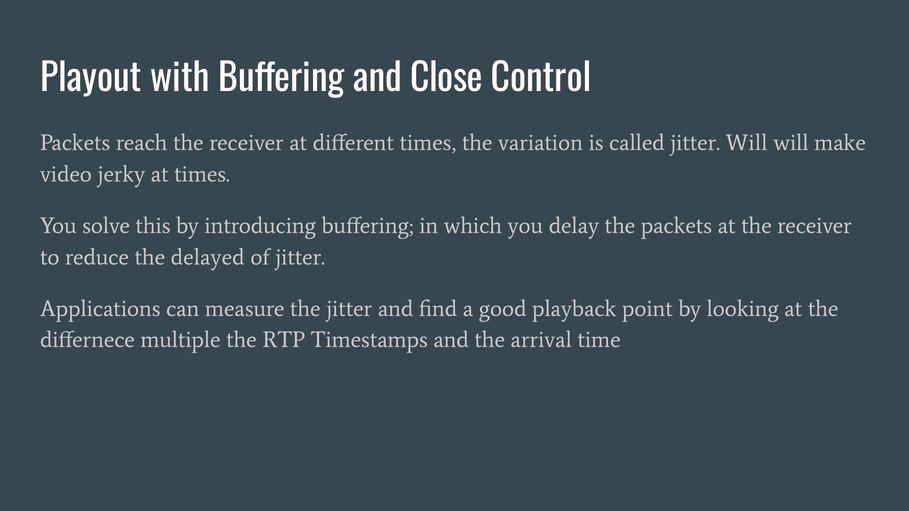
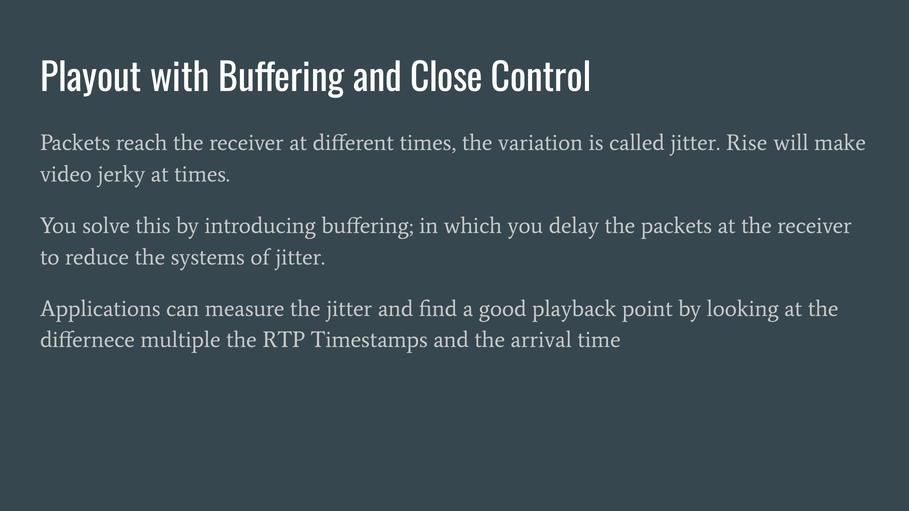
jitter Will: Will -> Rise
delayed: delayed -> systems
